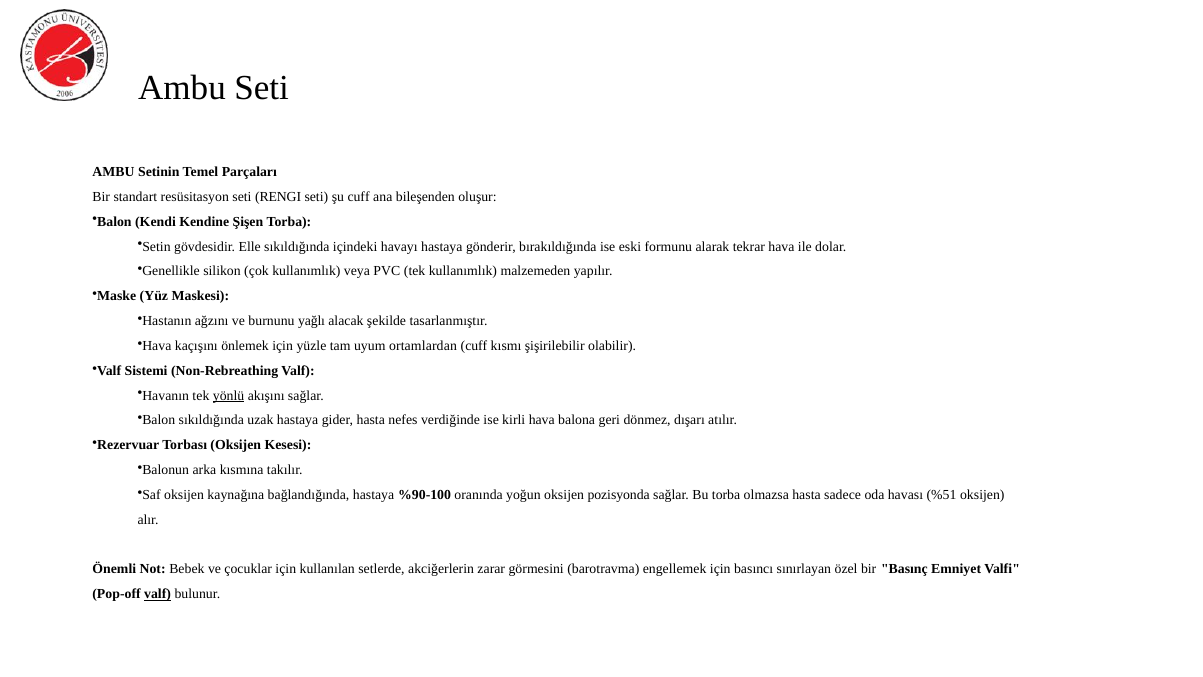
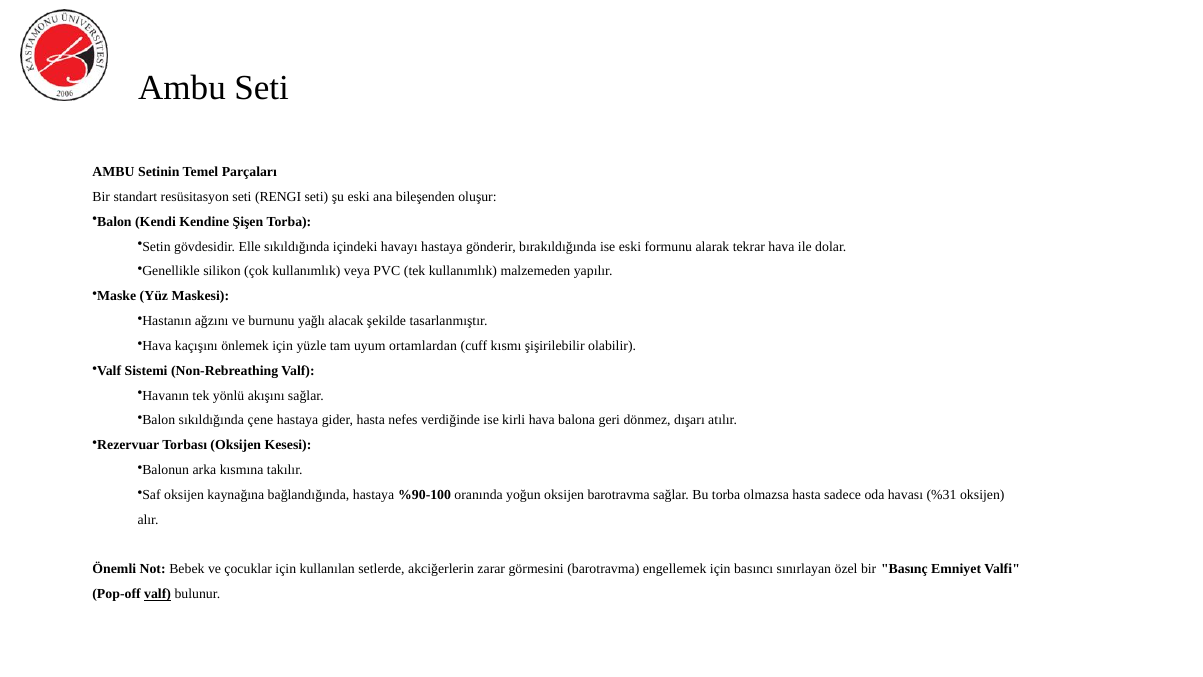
şu cuff: cuff -> eski
yönlü underline: present -> none
uzak: uzak -> çene
oksijen pozisyonda: pozisyonda -> barotravma
%51: %51 -> %31
